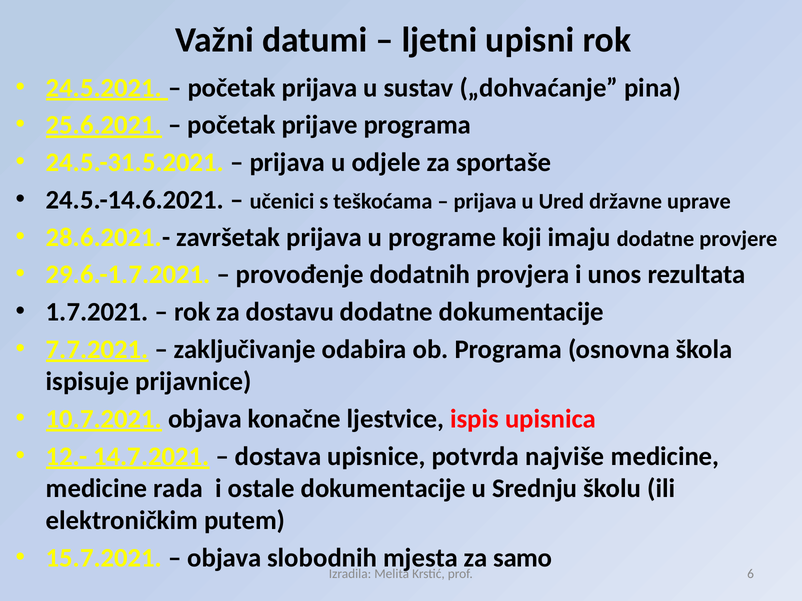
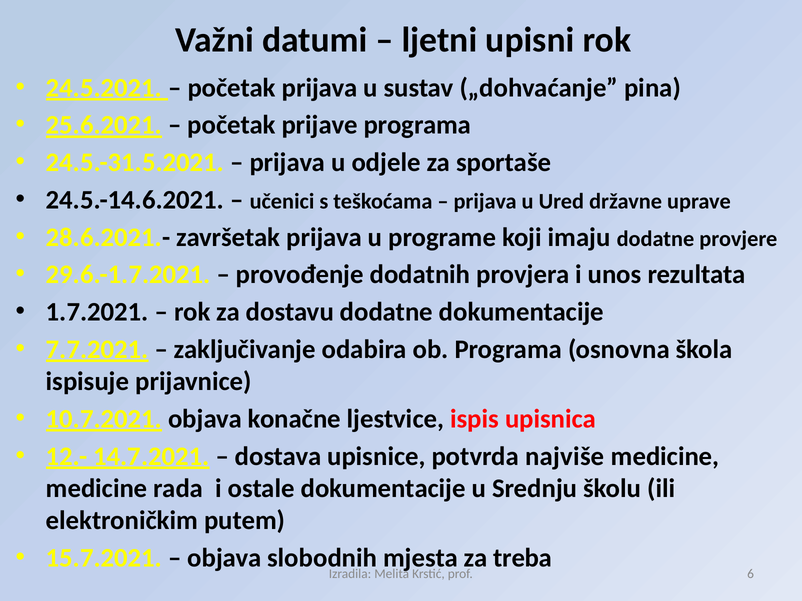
samo: samo -> treba
